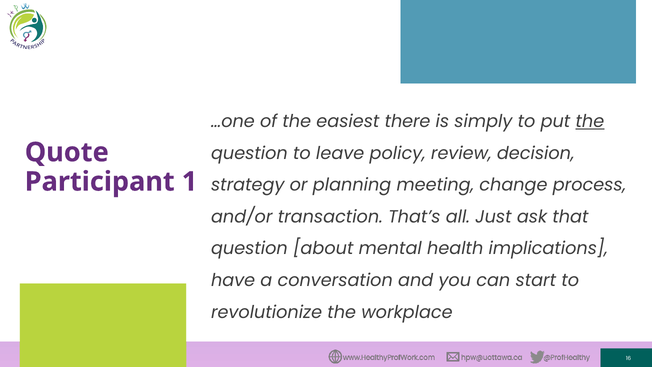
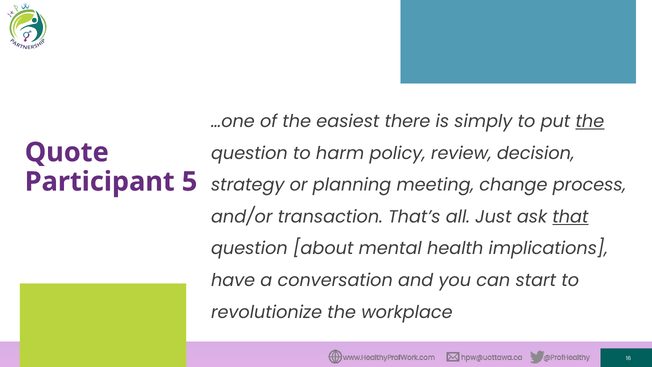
leave: leave -> harm
1: 1 -> 5
that underline: none -> present
